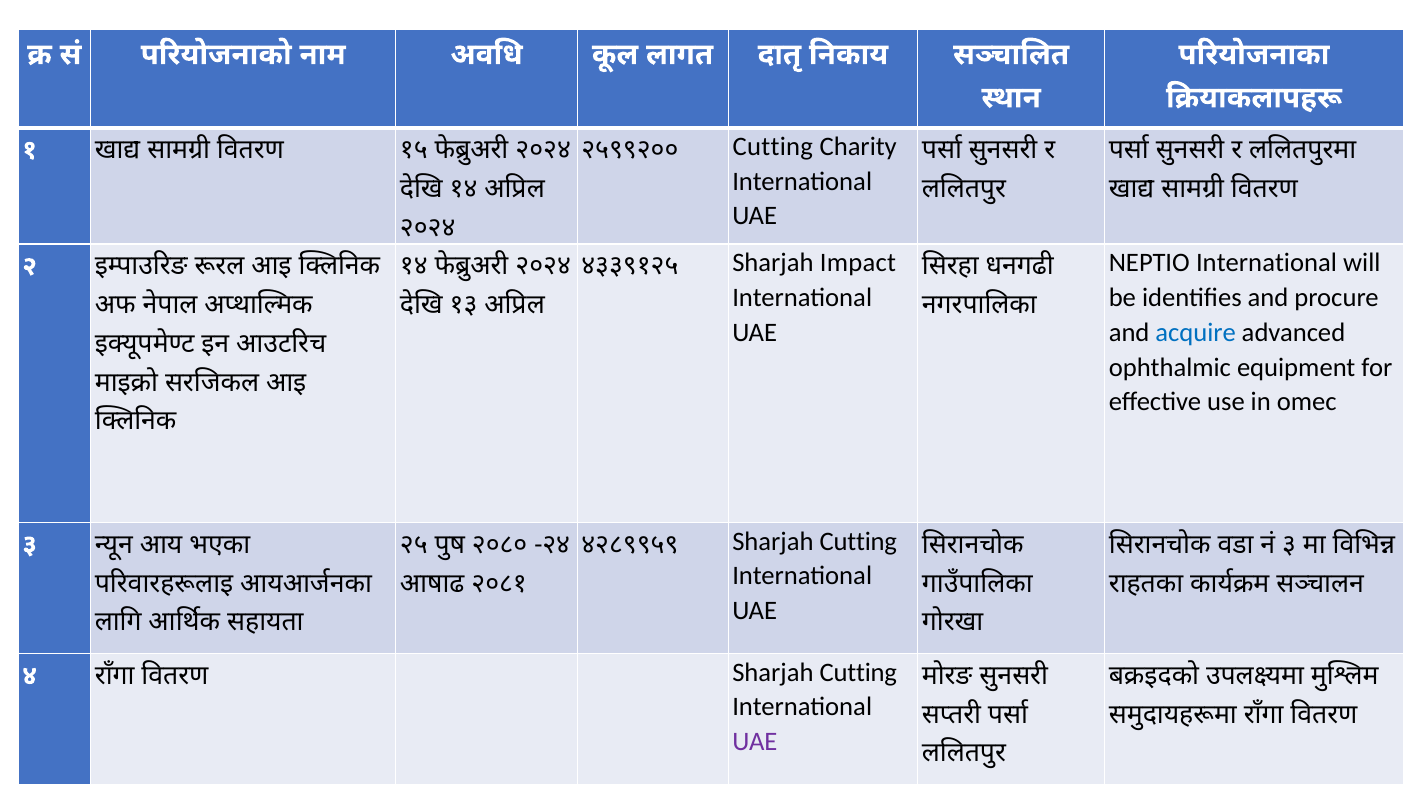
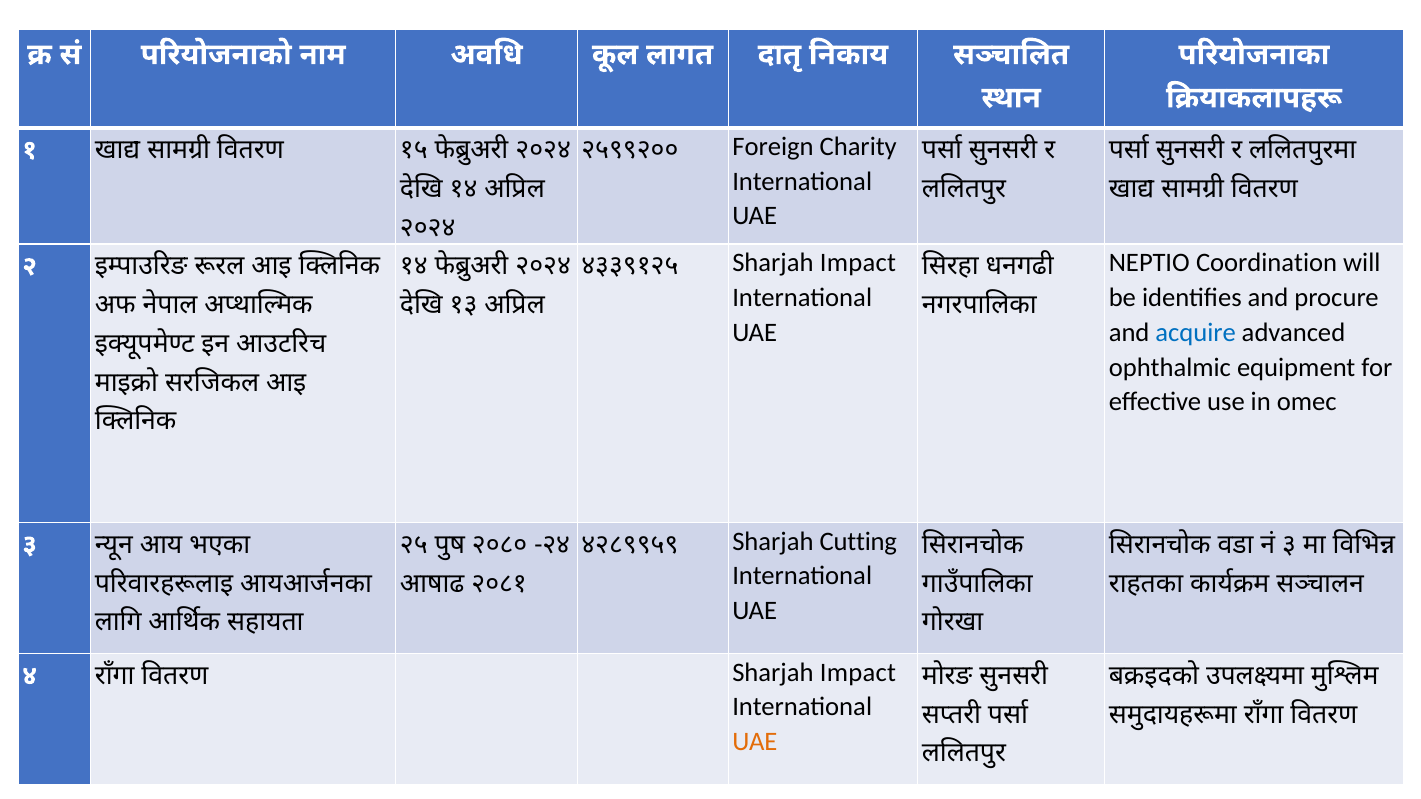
Cutting at (773, 147): Cutting -> Foreign
NEPTIO International: International -> Coordination
Cutting at (858, 673): Cutting -> Impact
UAE at (755, 742) colour: purple -> orange
